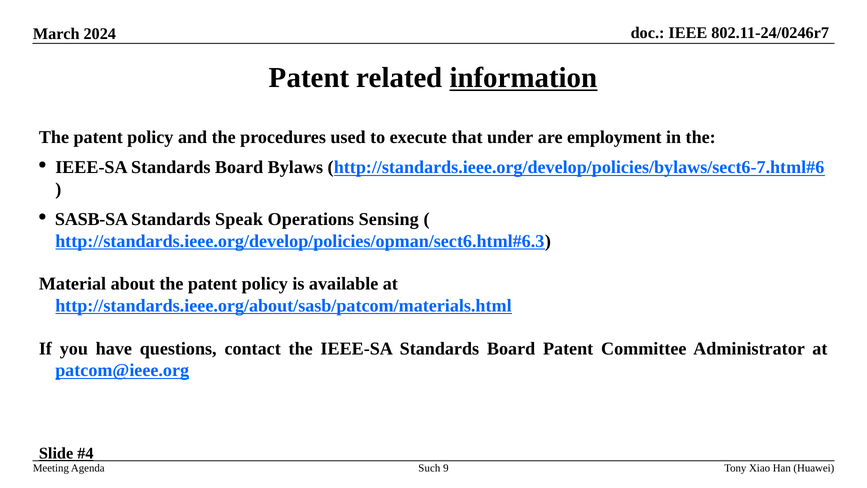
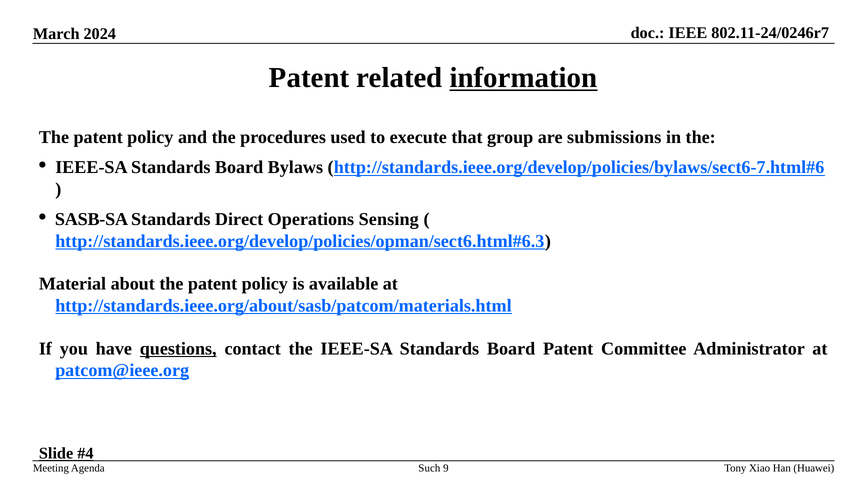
under: under -> group
employment: employment -> submissions
Speak: Speak -> Direct
questions underline: none -> present
